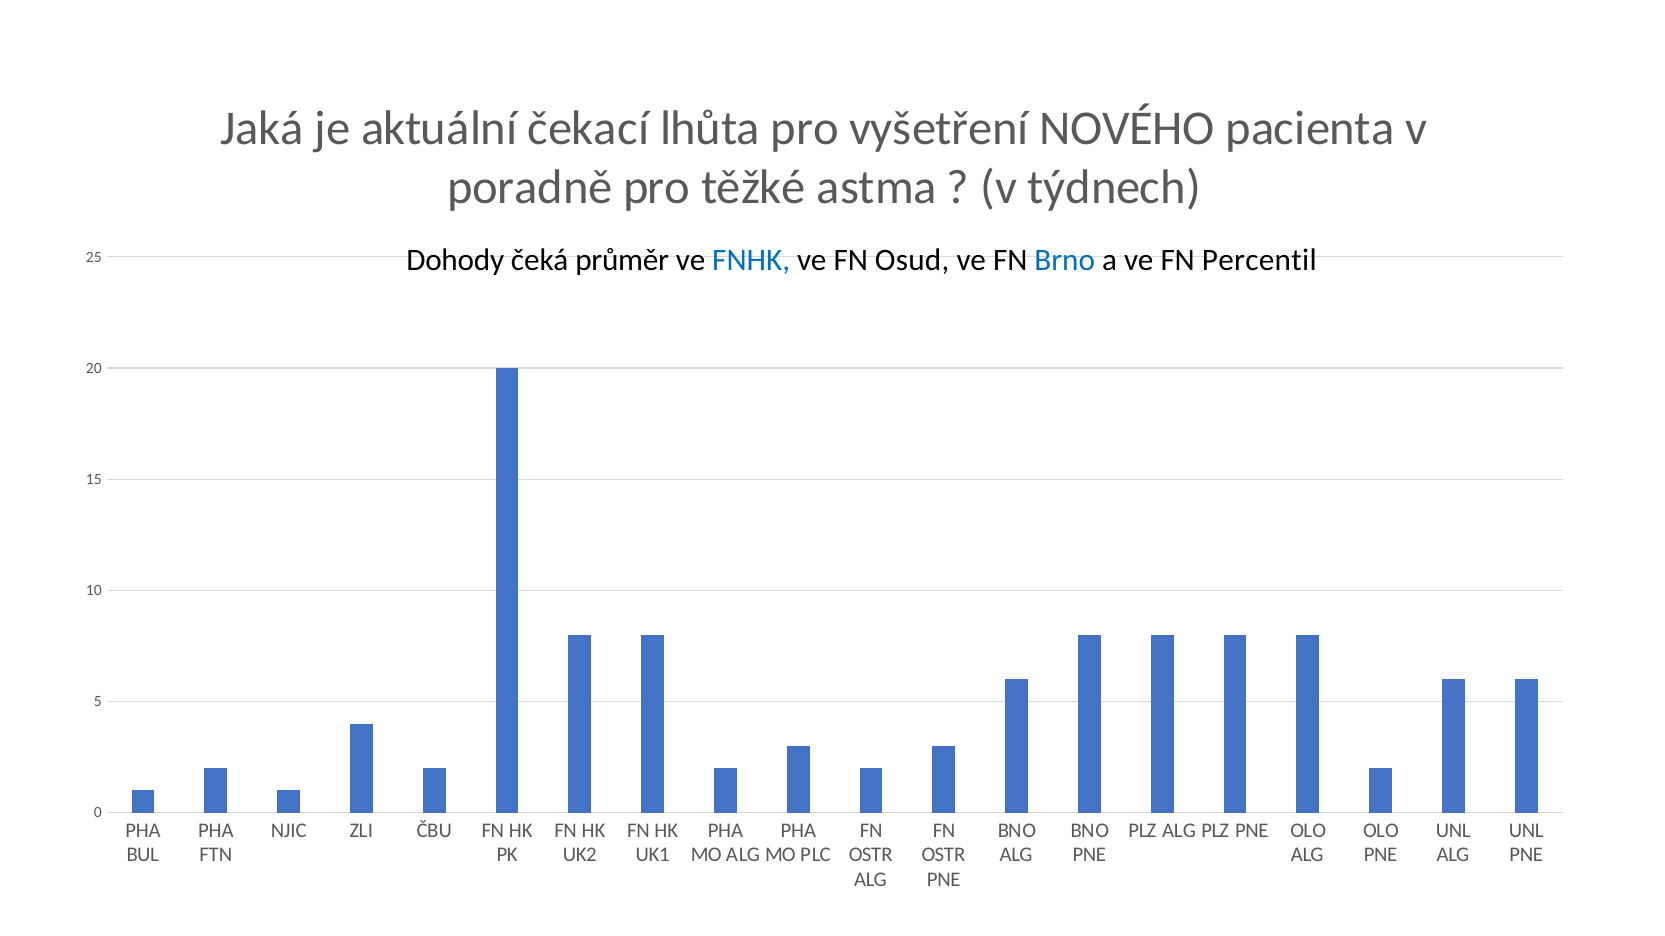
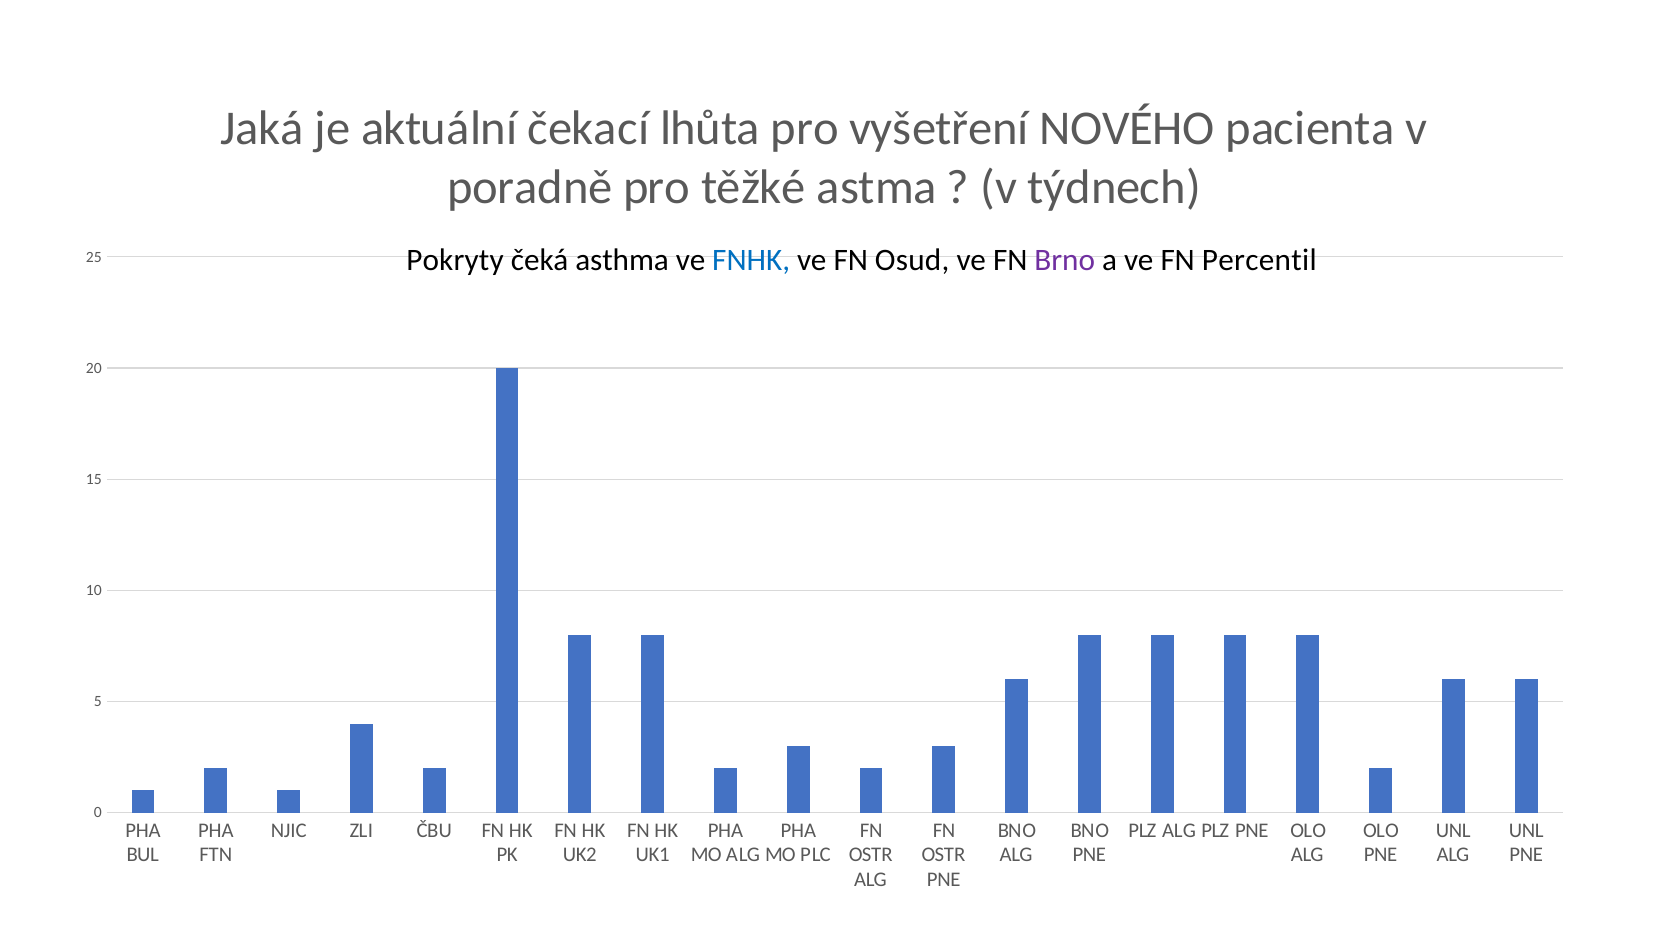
Dohody: Dohody -> Pokryty
průměr: průměr -> asthma
Brno colour: blue -> purple
